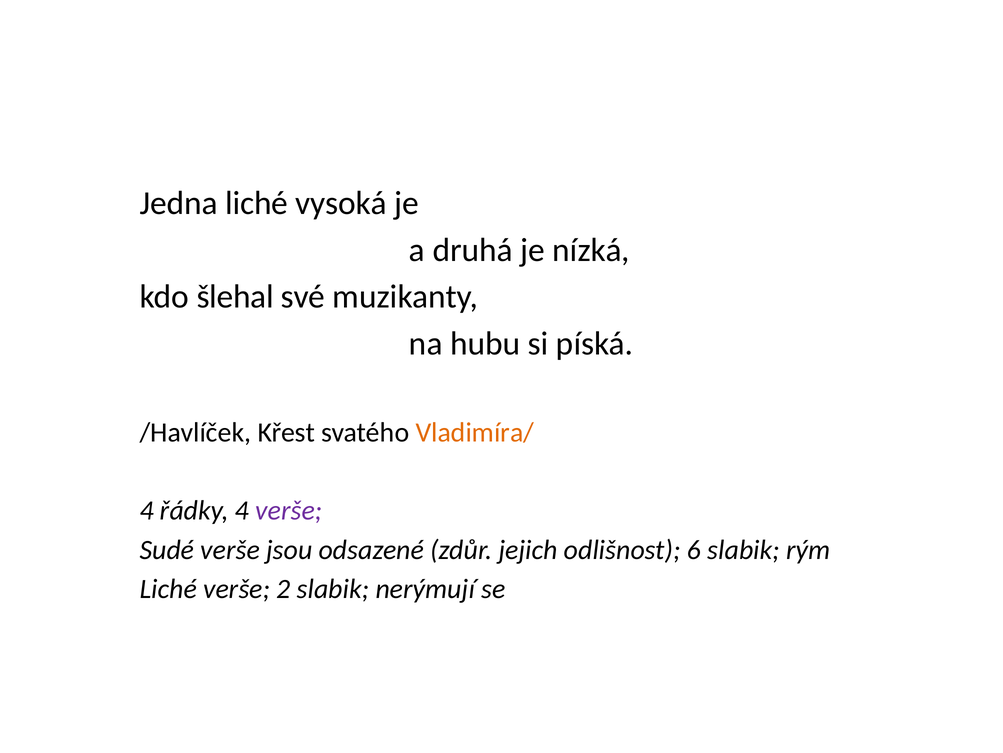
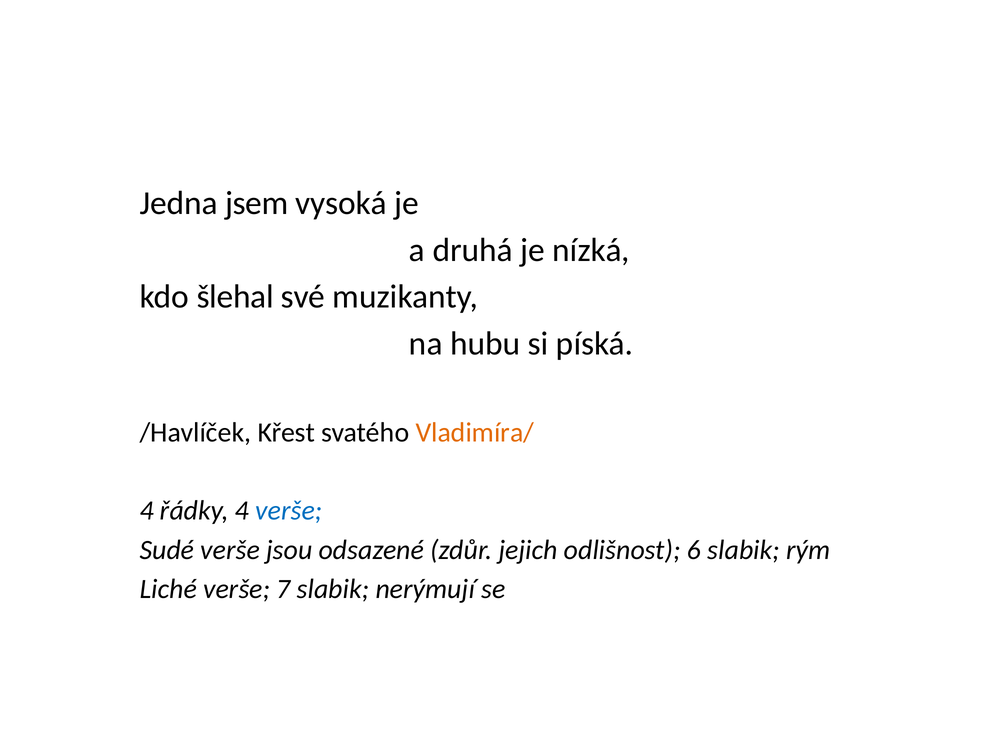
Jedna liché: liché -> jsem
verše at (289, 510) colour: purple -> blue
2: 2 -> 7
